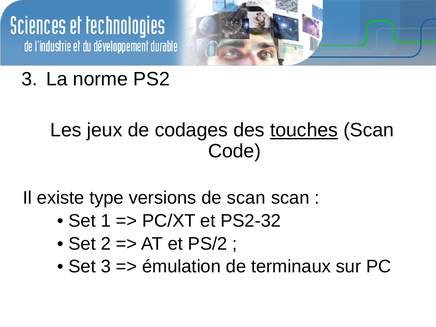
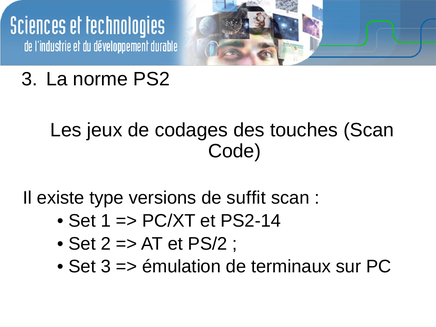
touches underline: present -> none
de scan: scan -> suffit
PS2-32: PS2-32 -> PS2-14
